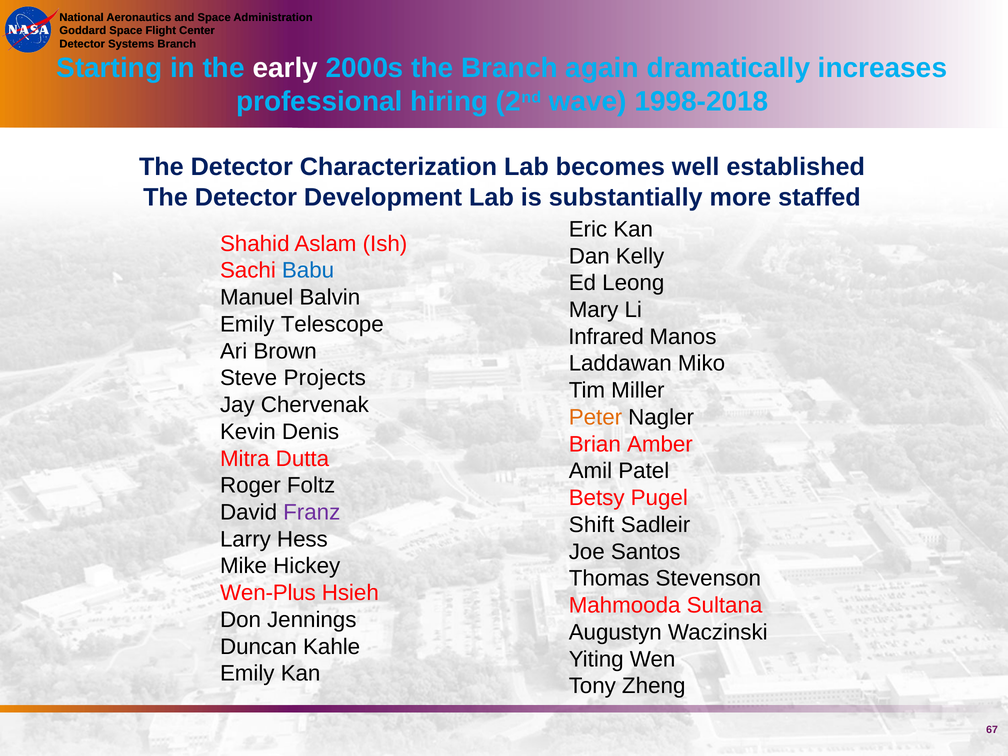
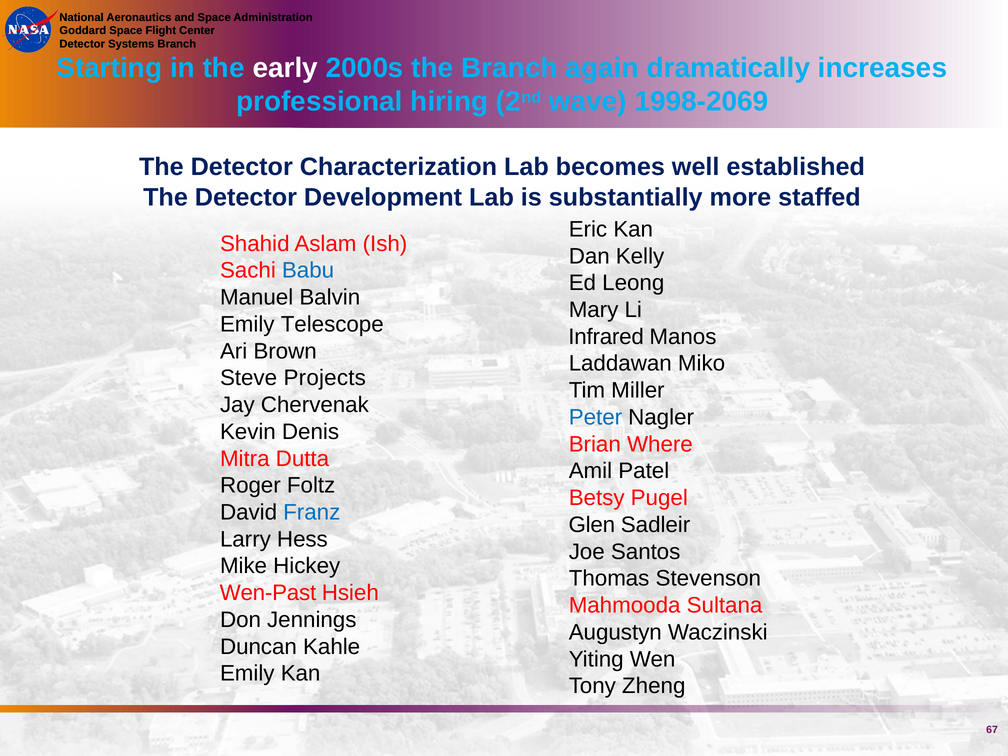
1998-2018: 1998-2018 -> 1998-2069
Peter colour: orange -> blue
Amber: Amber -> Where
Franz colour: purple -> blue
Shift: Shift -> Glen
Wen-Plus: Wen-Plus -> Wen-Past
